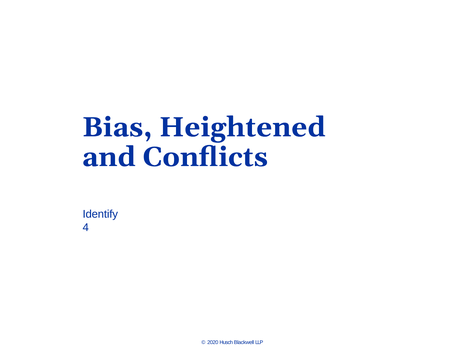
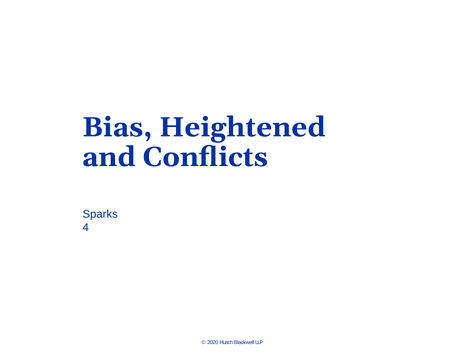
Identify: Identify -> Sparks
